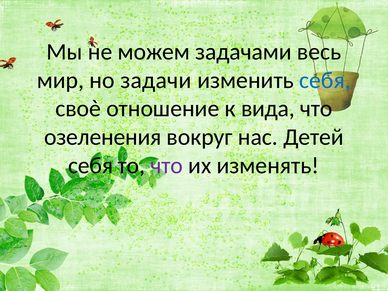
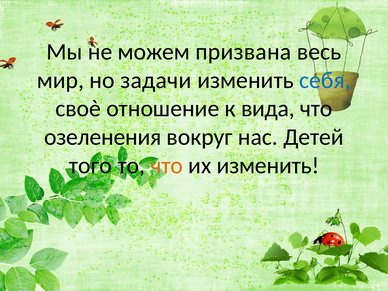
задачами: задачами -> призвана
себя at (91, 166): себя -> того
что at (167, 166) colour: purple -> orange
их изменять: изменять -> изменить
